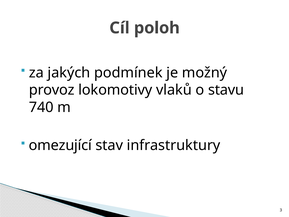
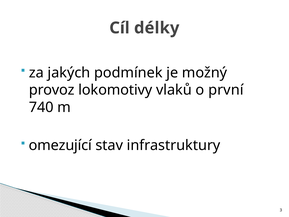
poloh: poloh -> délky
stavu: stavu -> první
